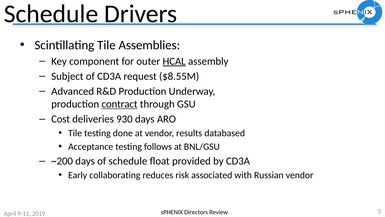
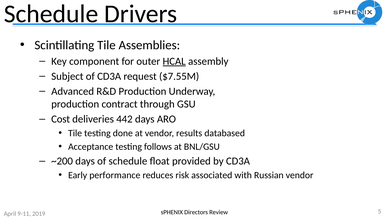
$8.55M: $8.55M -> $7.55M
contract underline: present -> none
930: 930 -> 442
collaborating: collaborating -> performance
